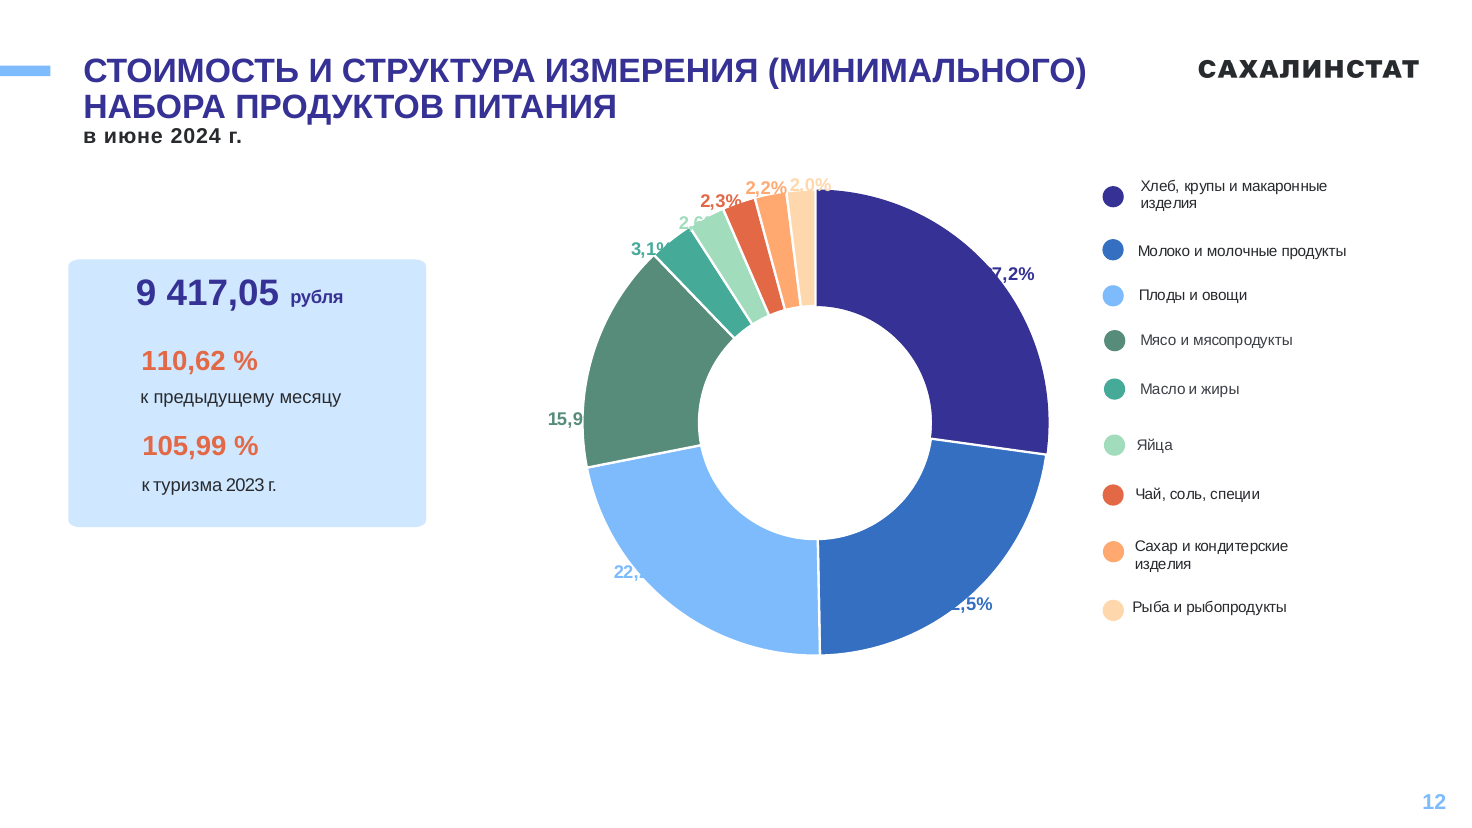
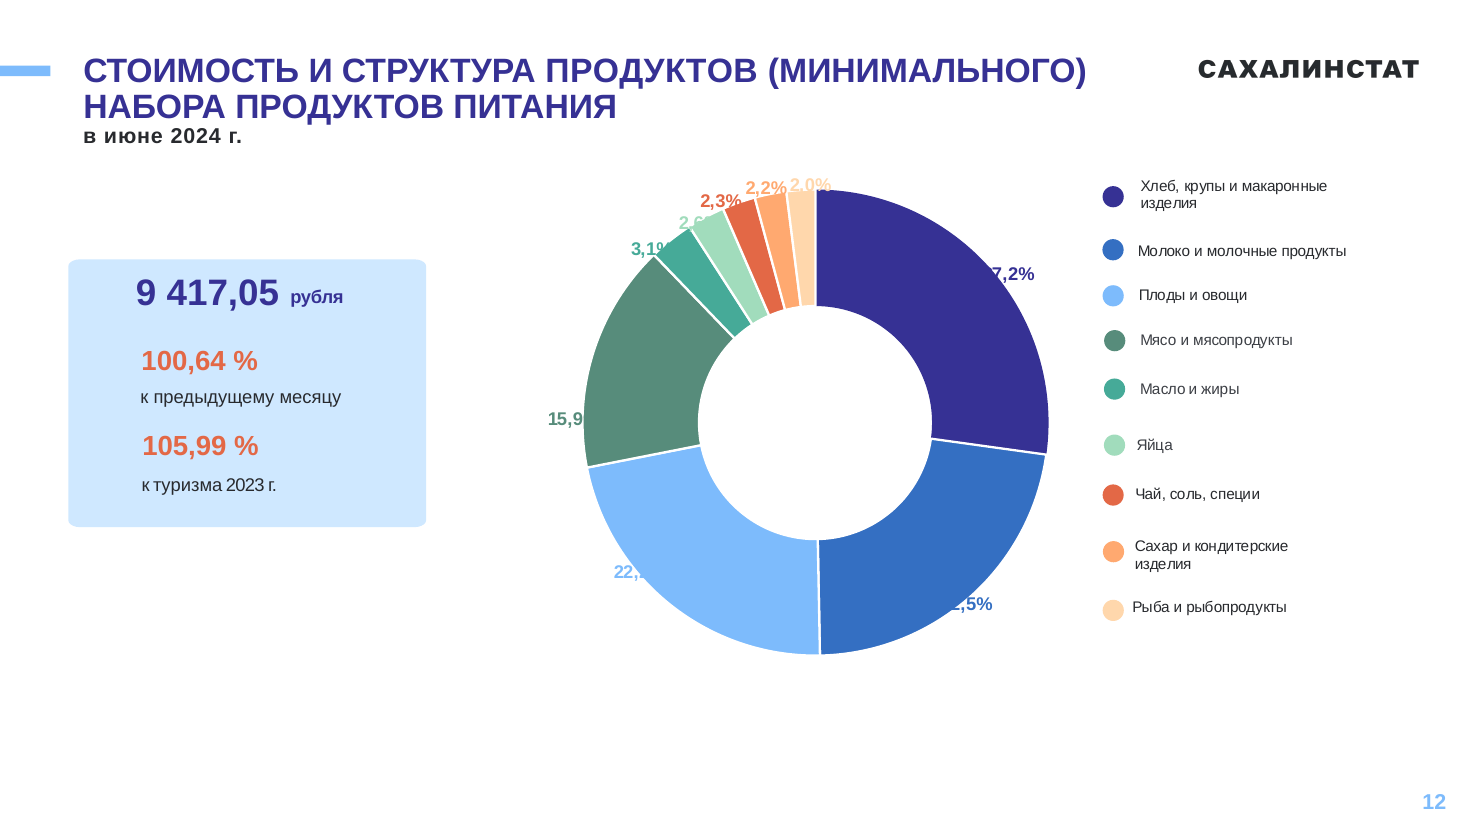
СТРУКТУРА ИЗМЕРЕНИЯ: ИЗМЕРЕНИЯ -> ПРОДУКТОВ
110,62: 110,62 -> 100,64
